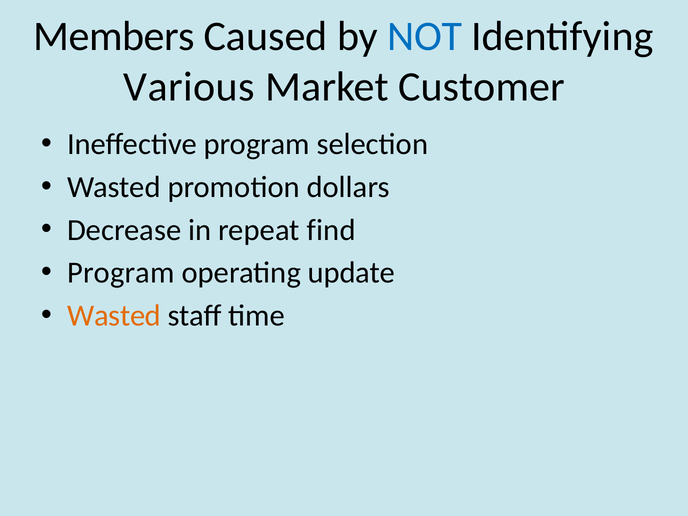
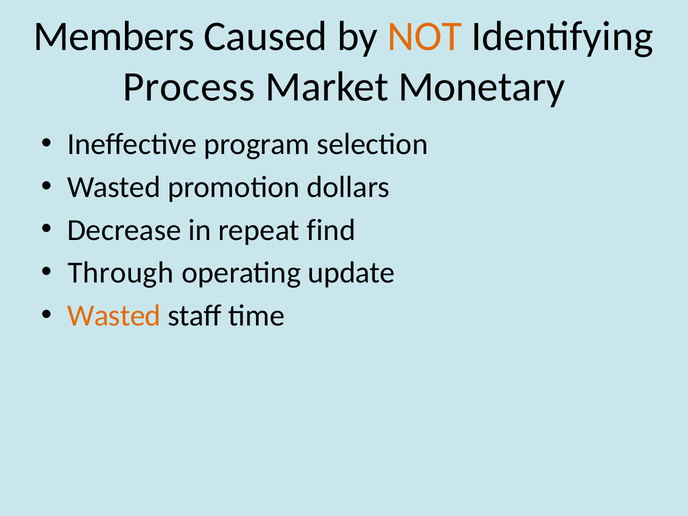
NOT colour: blue -> orange
Various: Various -> Process
Customer: Customer -> Monetary
Program at (121, 273): Program -> Through
